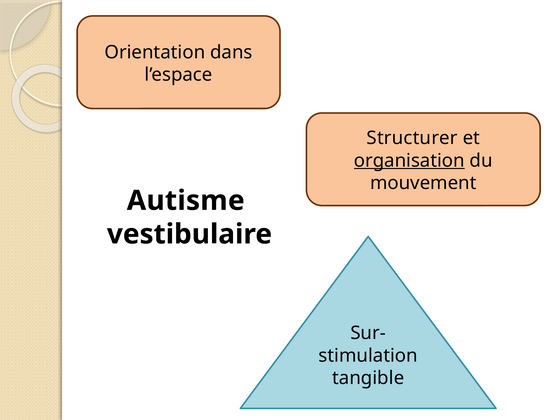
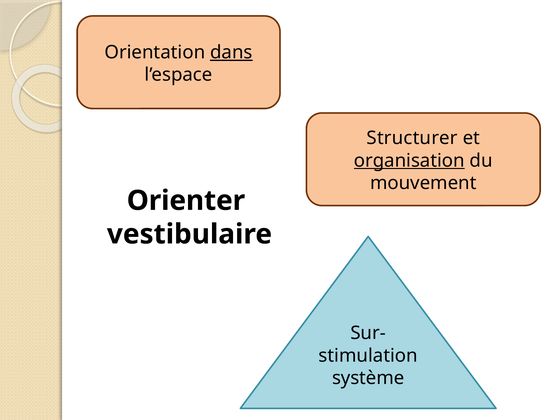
dans underline: none -> present
Autisme: Autisme -> Orienter
tangible: tangible -> système
